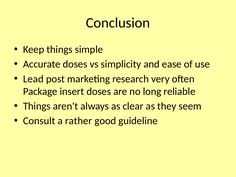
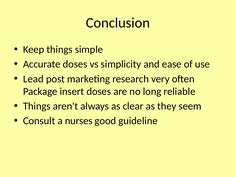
rather: rather -> nurses
